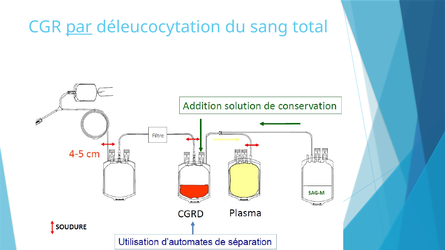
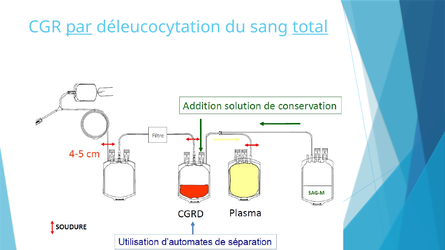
total underline: none -> present
